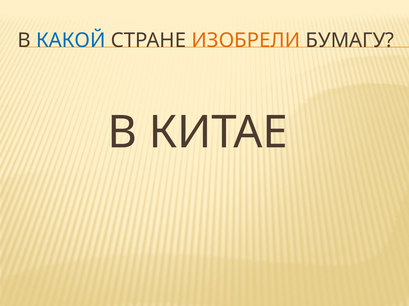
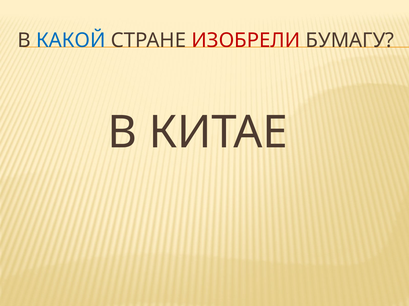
ИЗОБРЕЛИ colour: orange -> red
